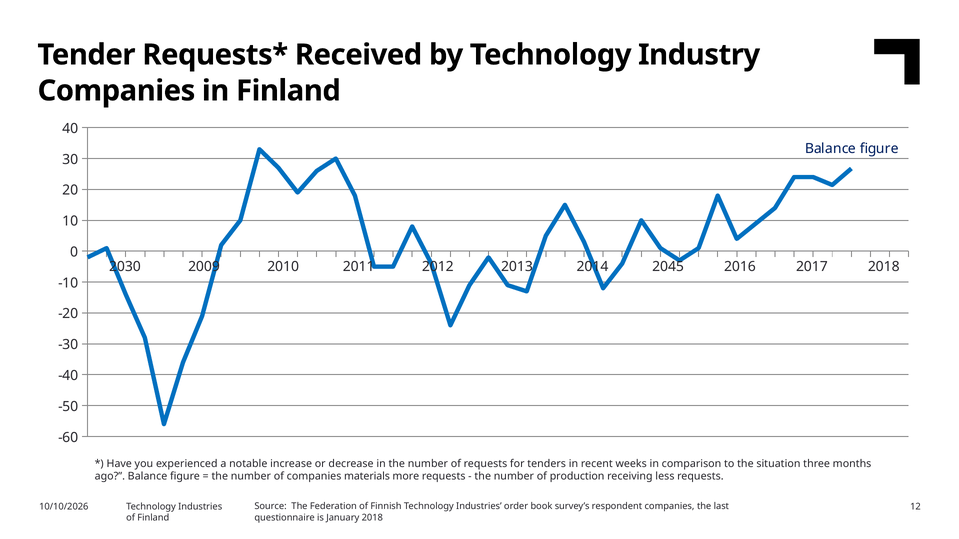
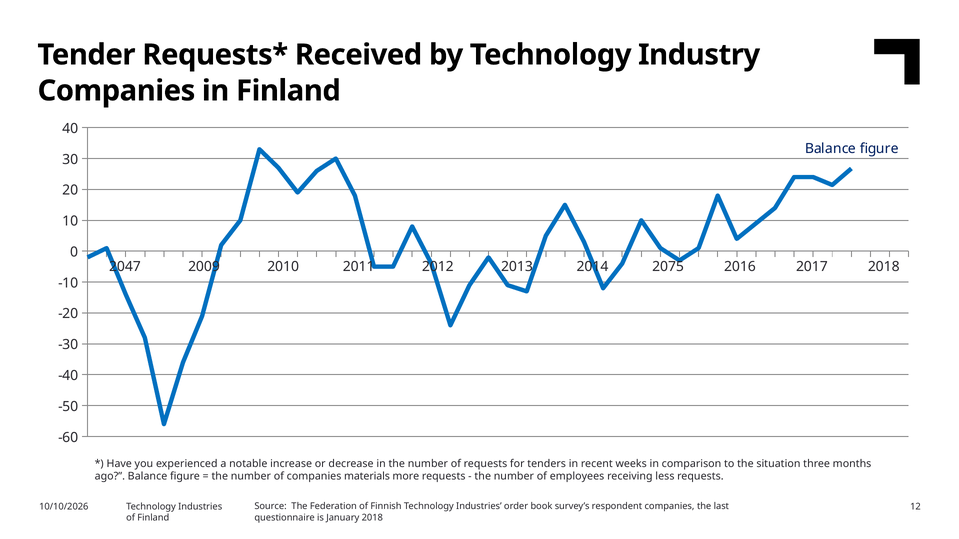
2030: 2030 -> 2047
2045: 2045 -> 2075
production: production -> employees
